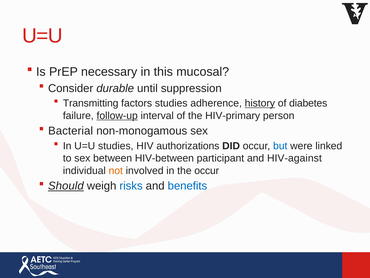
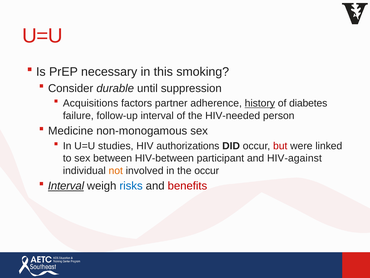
mucosal: mucosal -> smoking
Transmitting: Transmitting -> Acquisitions
factors studies: studies -> partner
follow-up underline: present -> none
HIV-primary: HIV-primary -> HIV-needed
Bacterial: Bacterial -> Medicine
but colour: blue -> red
Should at (66, 186): Should -> Interval
benefits colour: blue -> red
